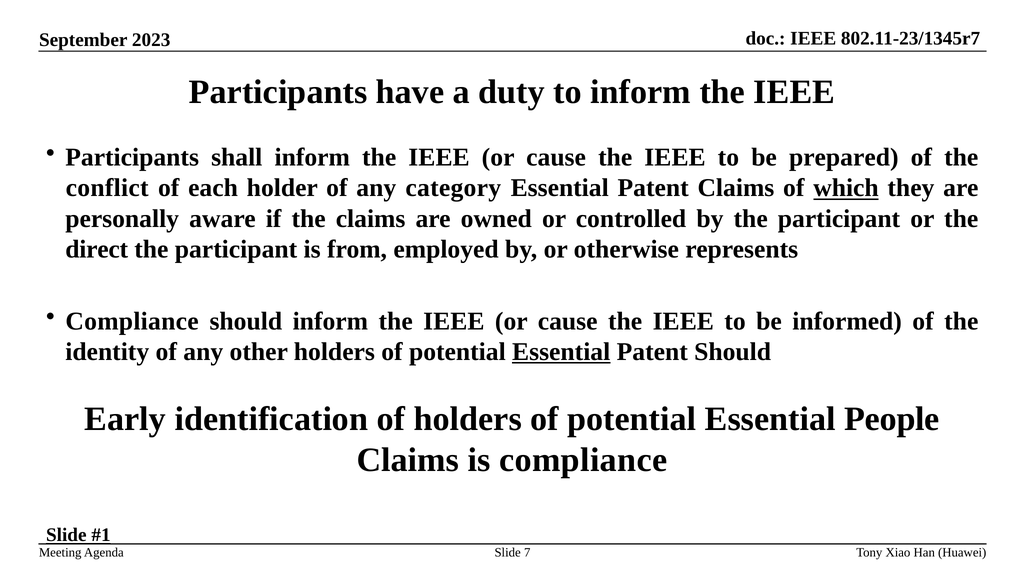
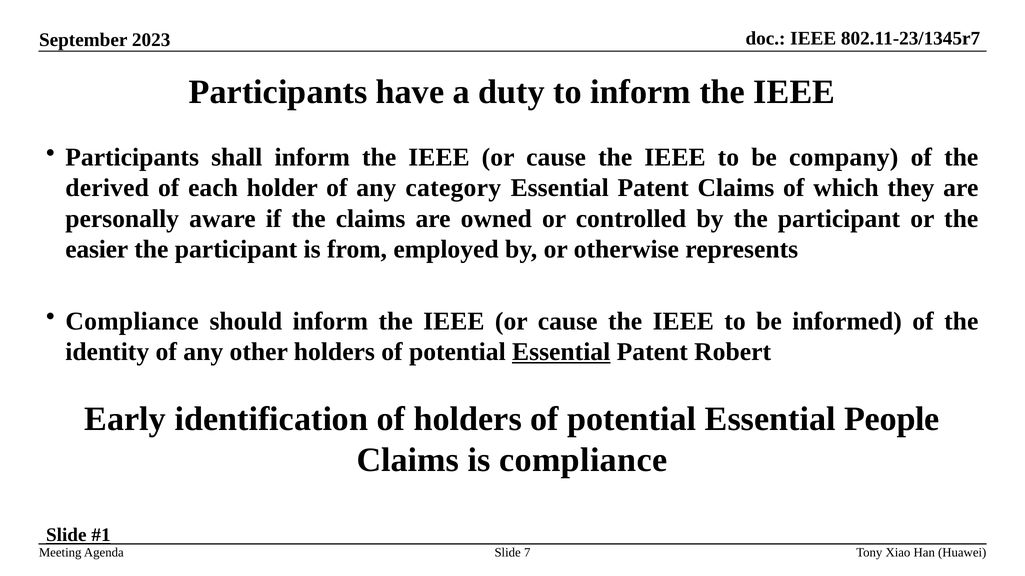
prepared: prepared -> company
conflict: conflict -> derived
which underline: present -> none
direct: direct -> easier
Patent Should: Should -> Robert
